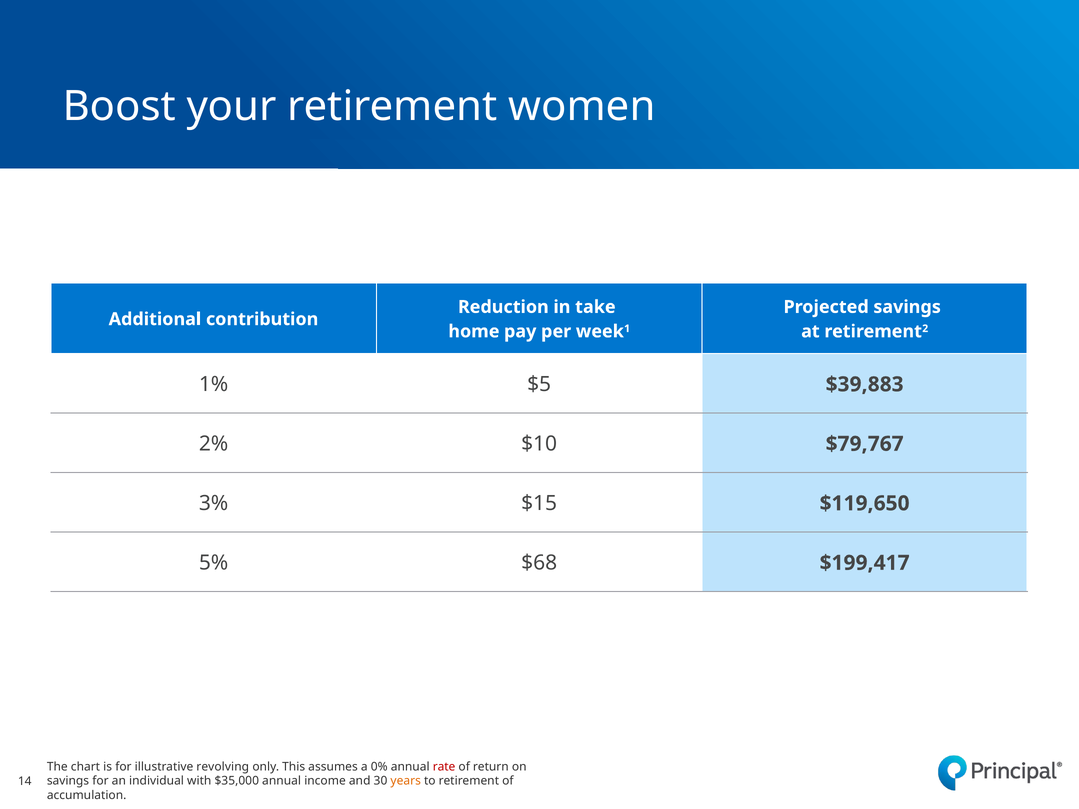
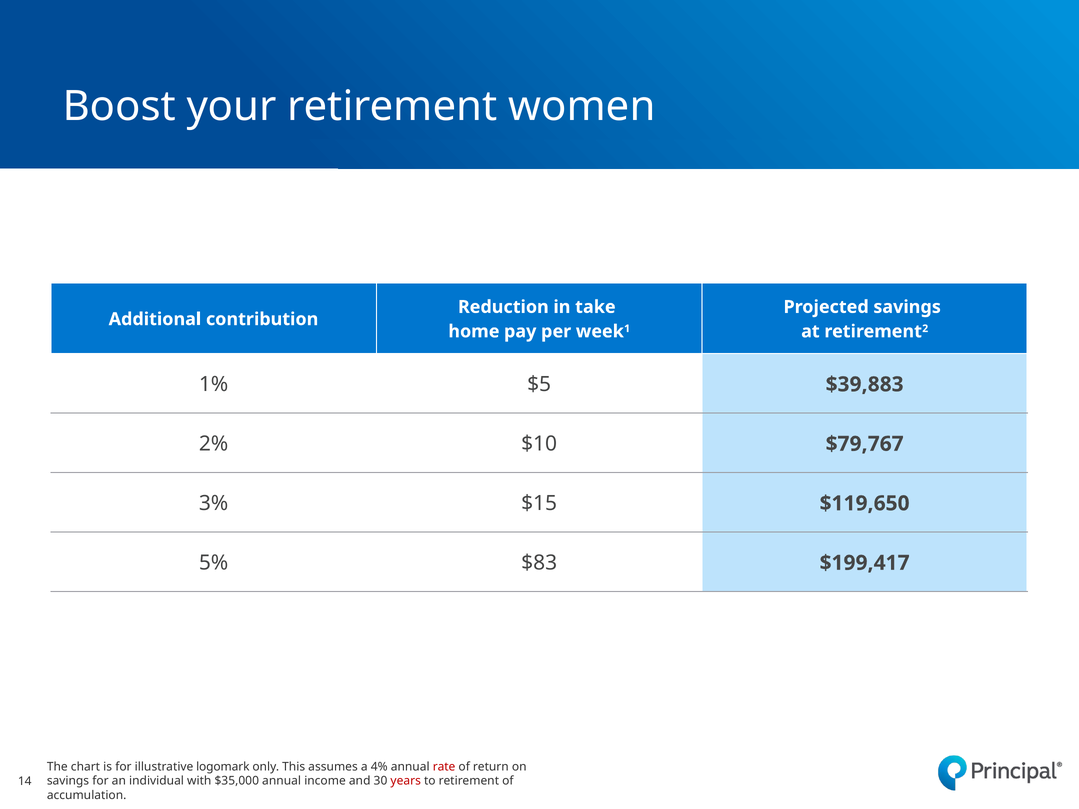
$68: $68 -> $83
revolving: revolving -> logomark
0%: 0% -> 4%
years colour: orange -> red
